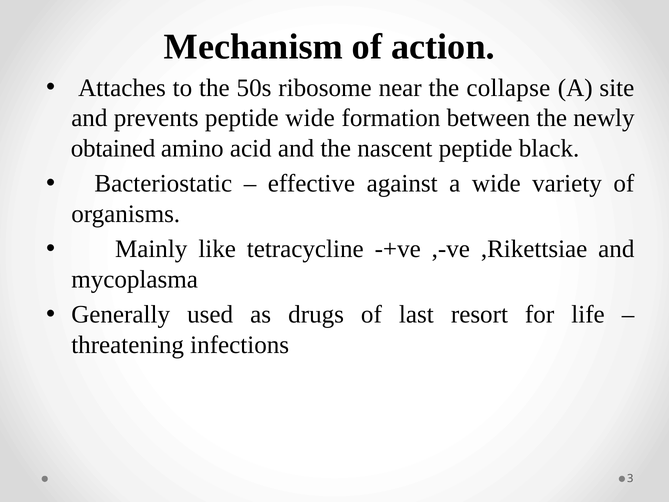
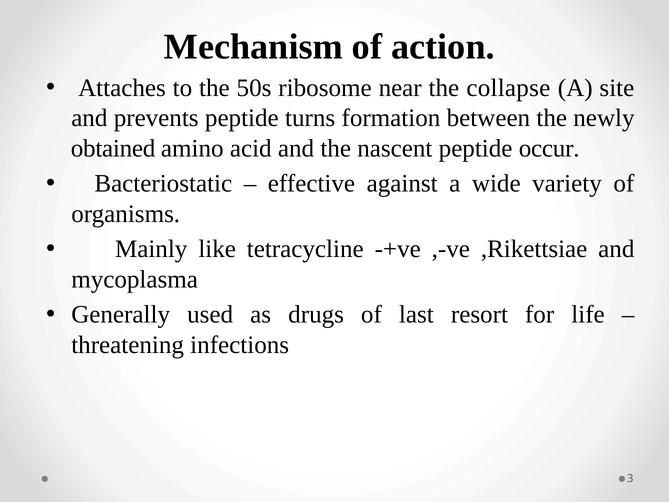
peptide wide: wide -> turns
black: black -> occur
